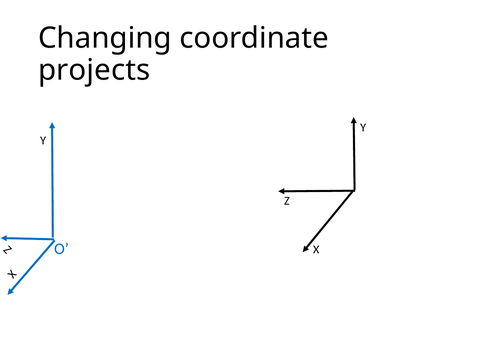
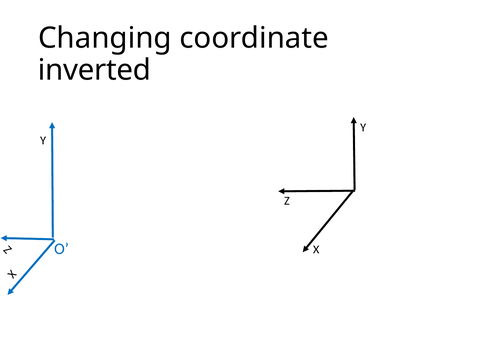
projects: projects -> inverted
